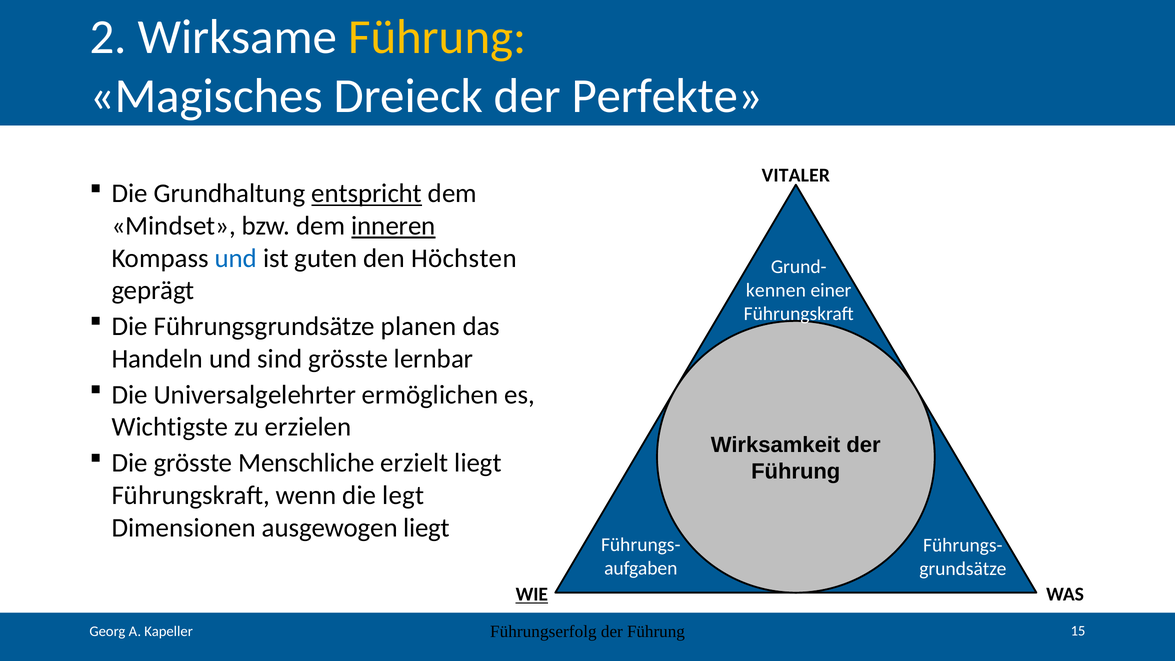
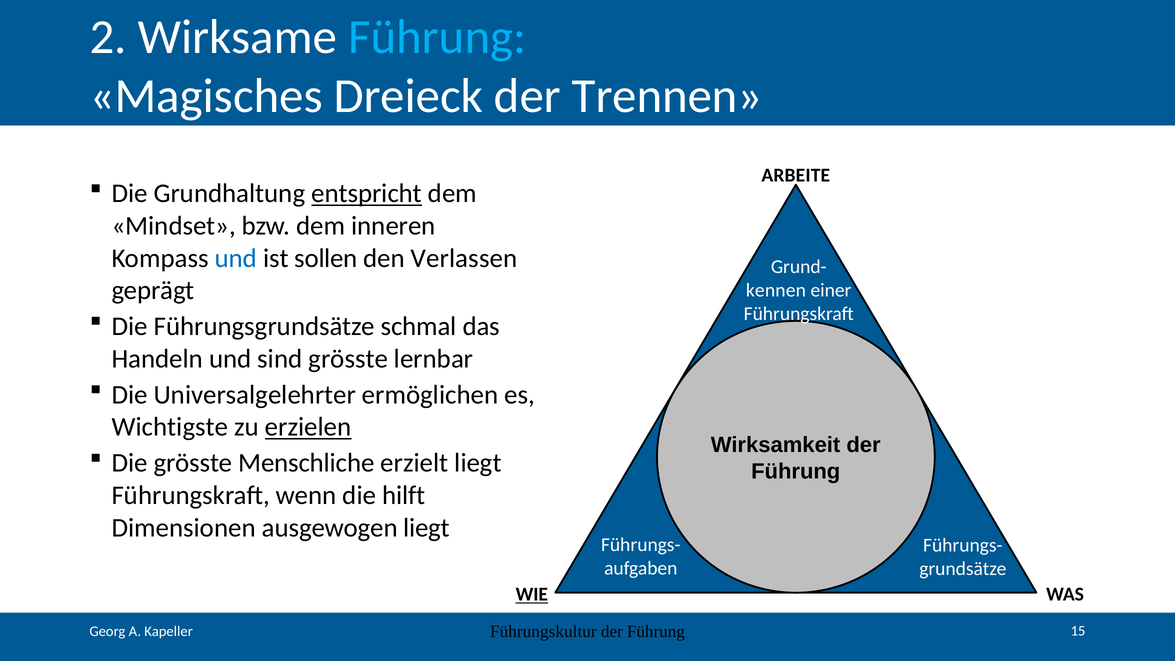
Führung at (437, 37) colour: yellow -> light blue
Perfekte: Perfekte -> Trennen
VITALER: VITALER -> ARBEITE
inneren underline: present -> none
guten: guten -> sollen
Höchsten: Höchsten -> Verlassen
planen: planen -> schmal
erzielen underline: none -> present
legt: legt -> hilft
Führungserfolg: Führungserfolg -> Führungskultur
